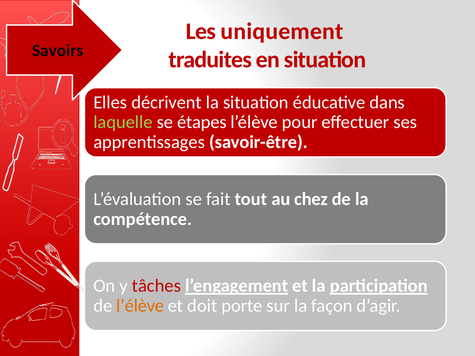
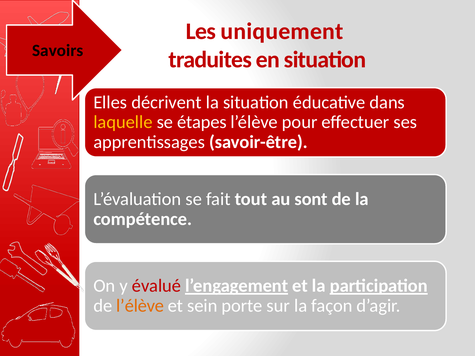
laquelle colour: light green -> yellow
chez: chez -> sont
tâches: tâches -> évalué
doit: doit -> sein
